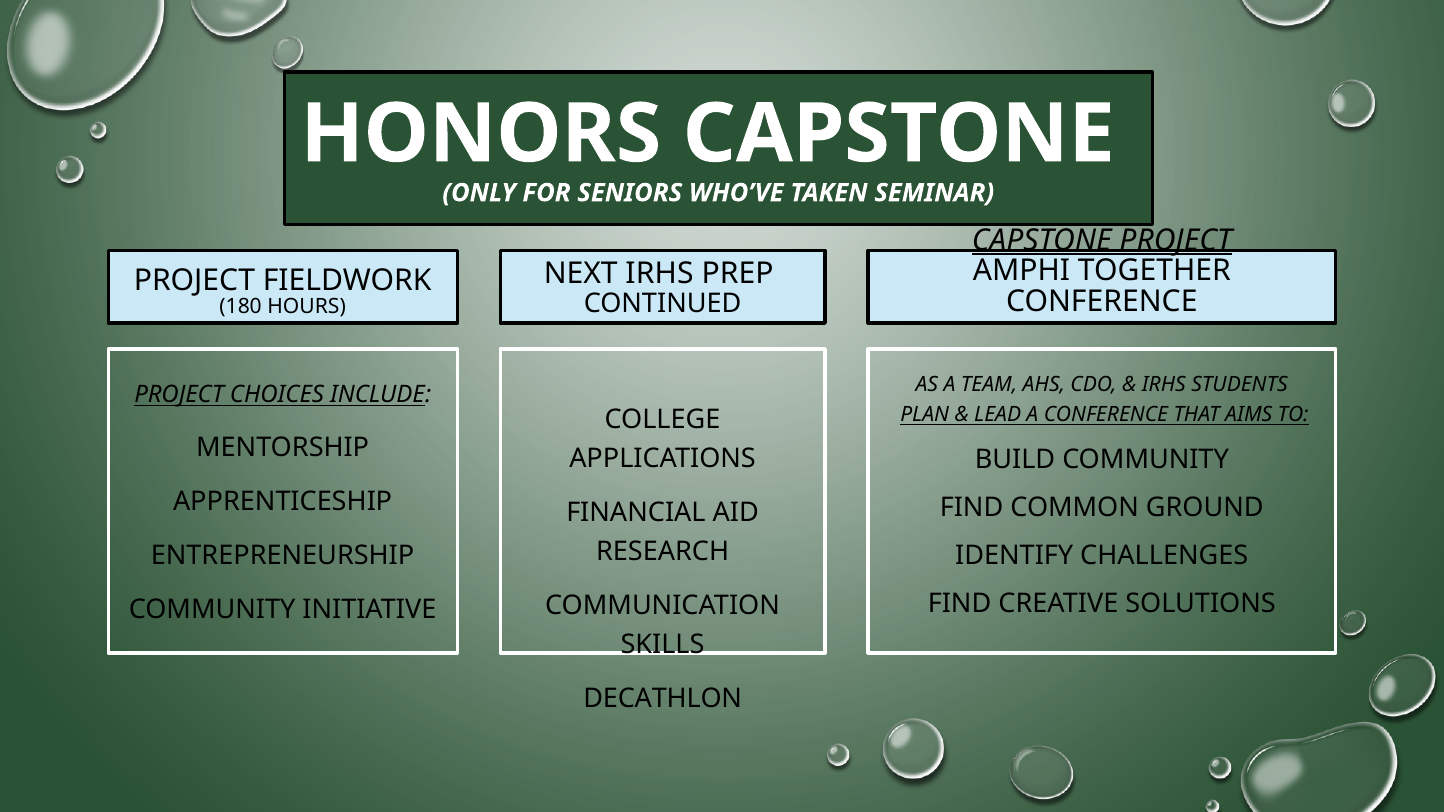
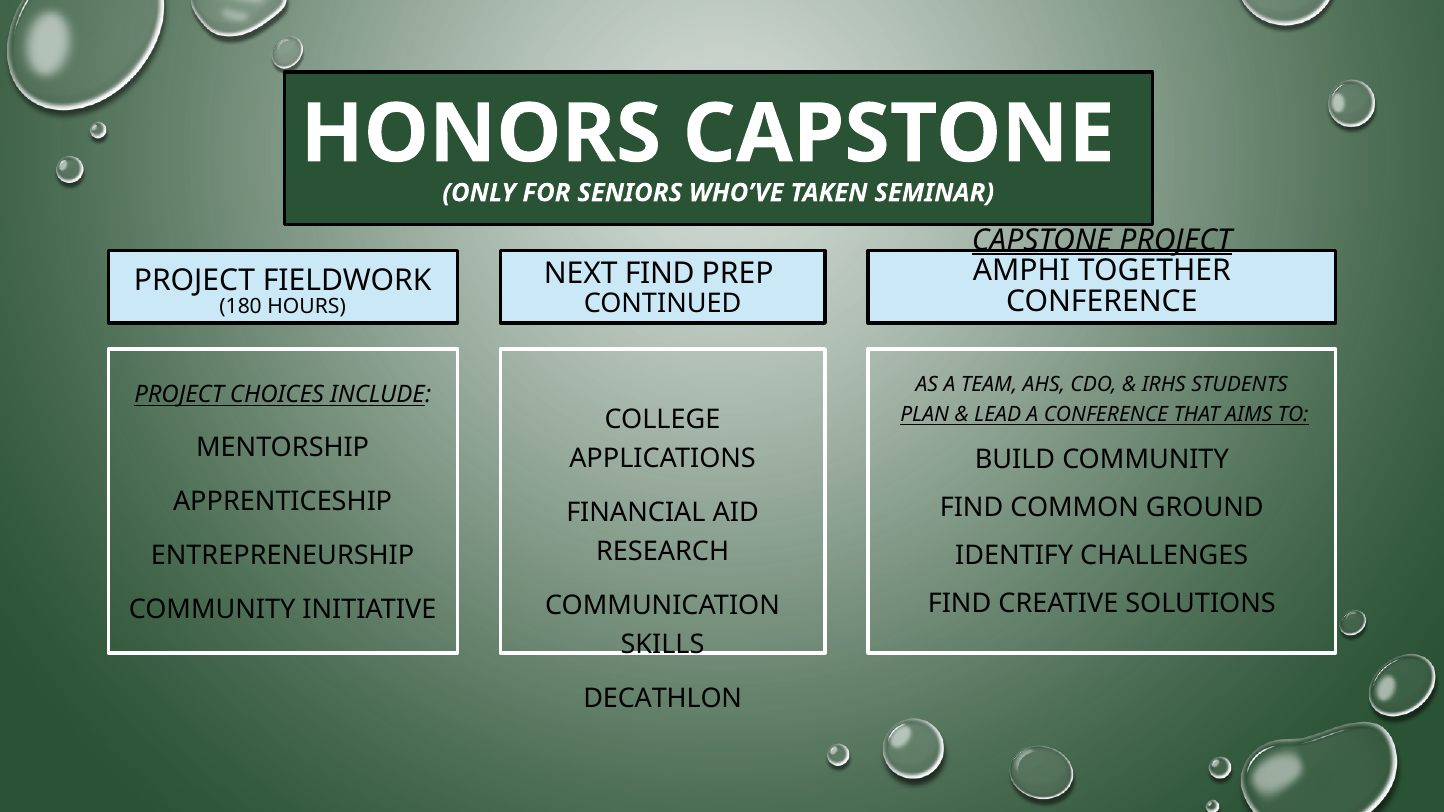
NEXT IRHS: IRHS -> FIND
